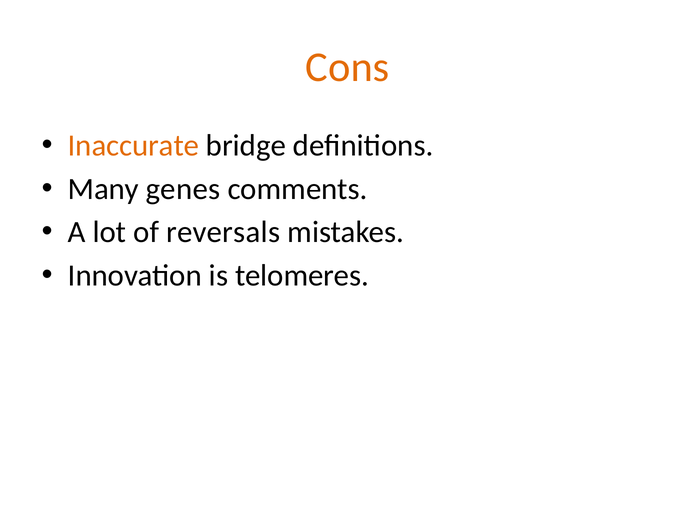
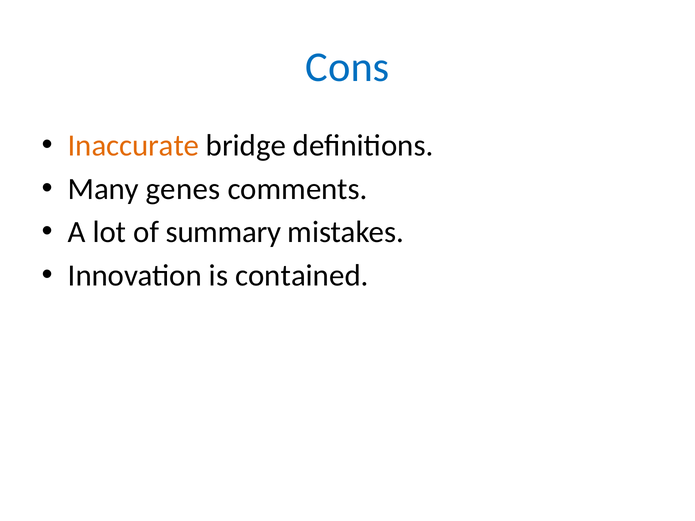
Cons colour: orange -> blue
reversals: reversals -> summary
telomeres: telomeres -> contained
